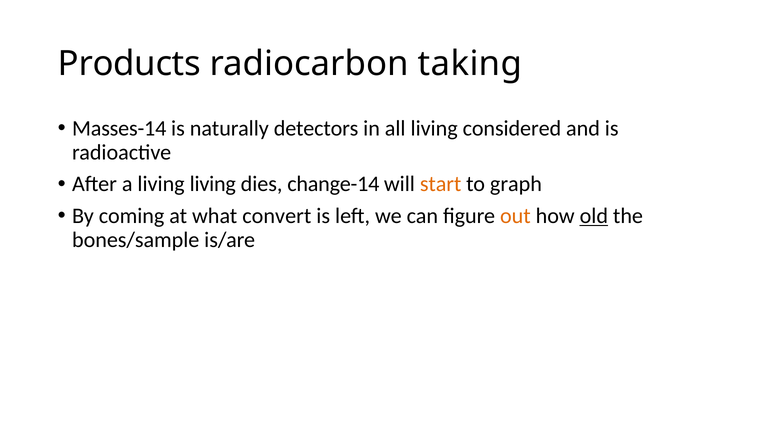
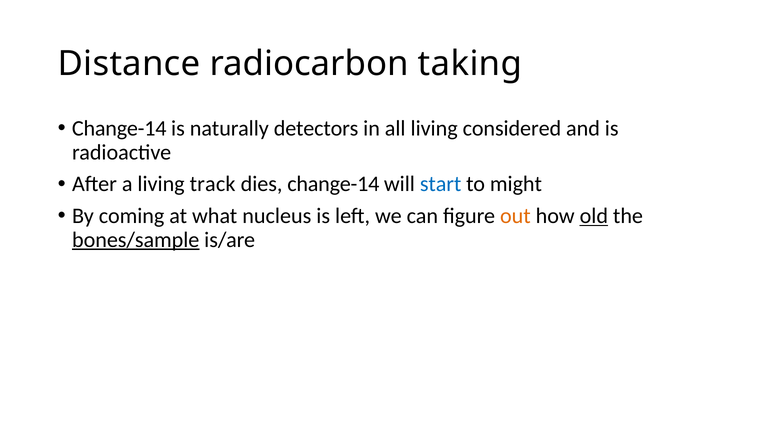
Products: Products -> Distance
Masses-14 at (119, 128): Masses-14 -> Change-14
living living: living -> track
start colour: orange -> blue
graph: graph -> might
convert: convert -> nucleus
bones/sample underline: none -> present
